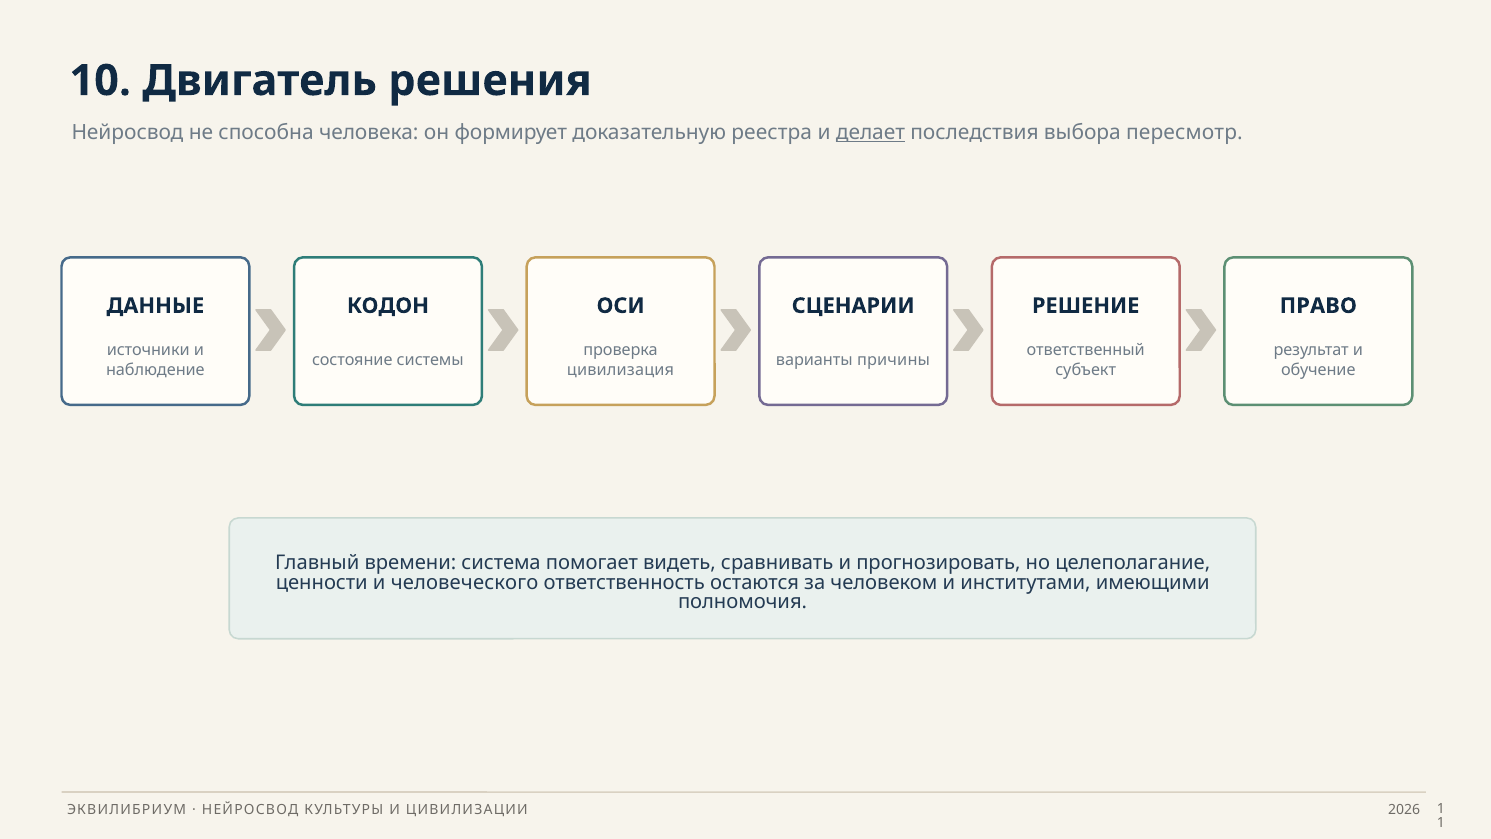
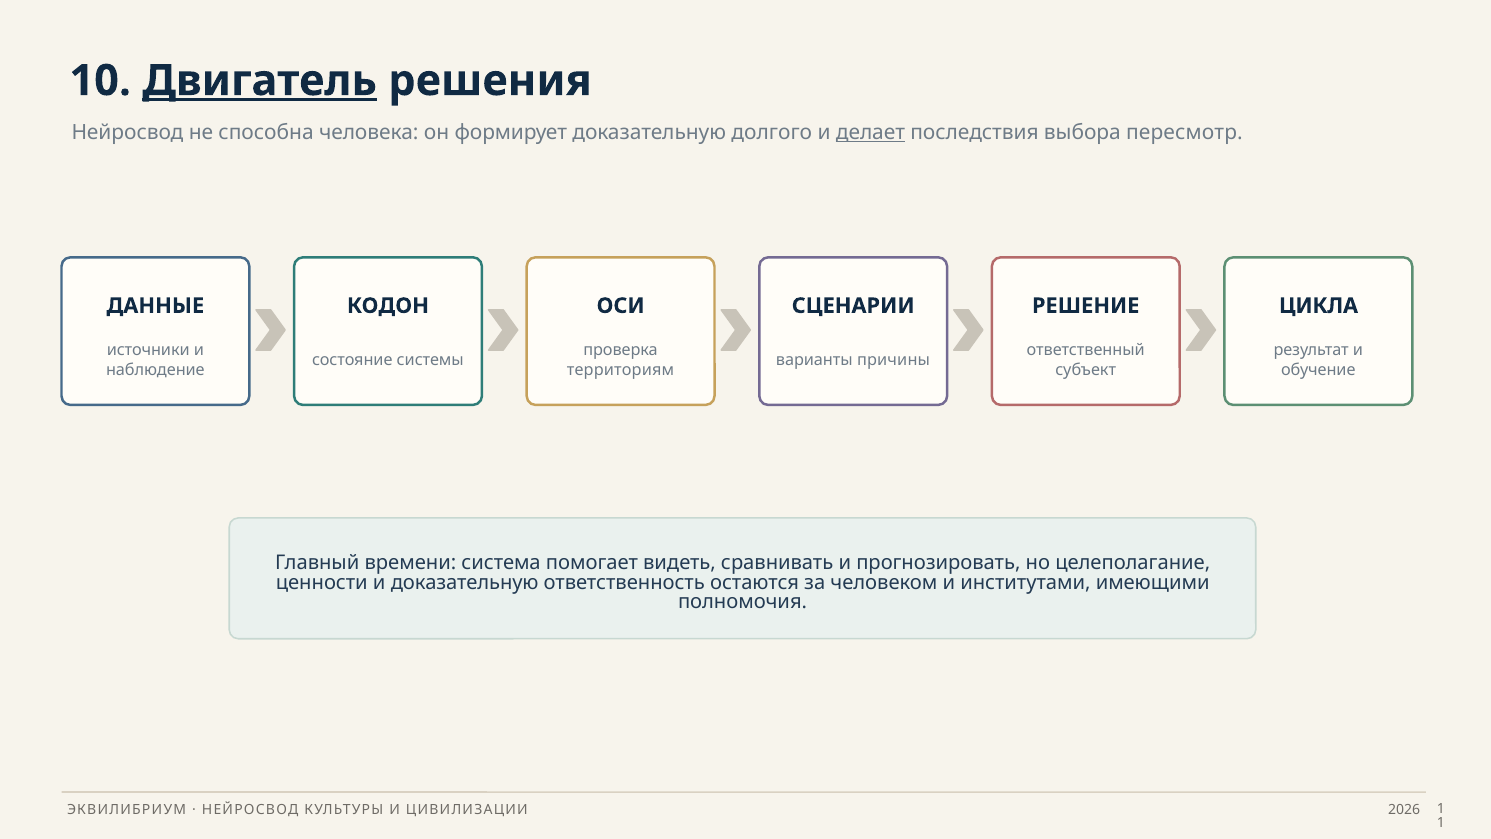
Двигатель underline: none -> present
реестра: реестра -> долгого
ПРАВО: ПРАВО -> ЦИКЛА
цивилизация: цивилизация -> территориям
и человеческого: человеческого -> доказательную
